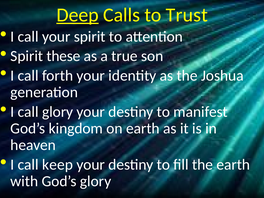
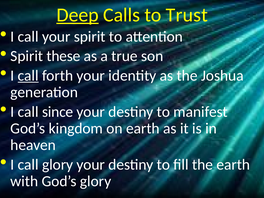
call at (28, 76) underline: none -> present
call glory: glory -> since
call keep: keep -> glory
